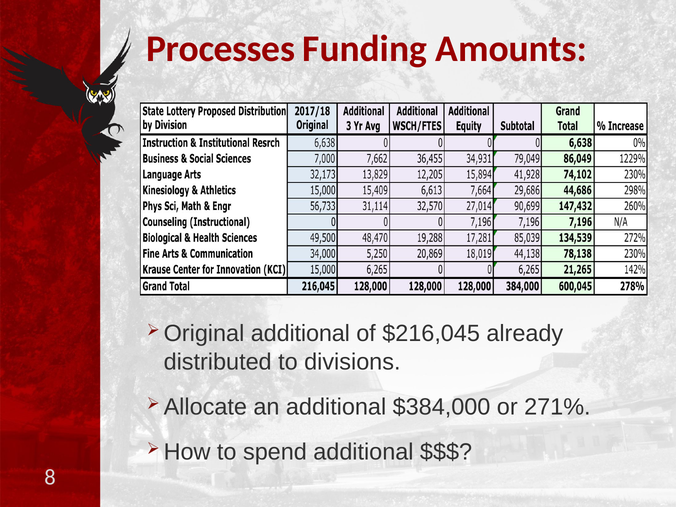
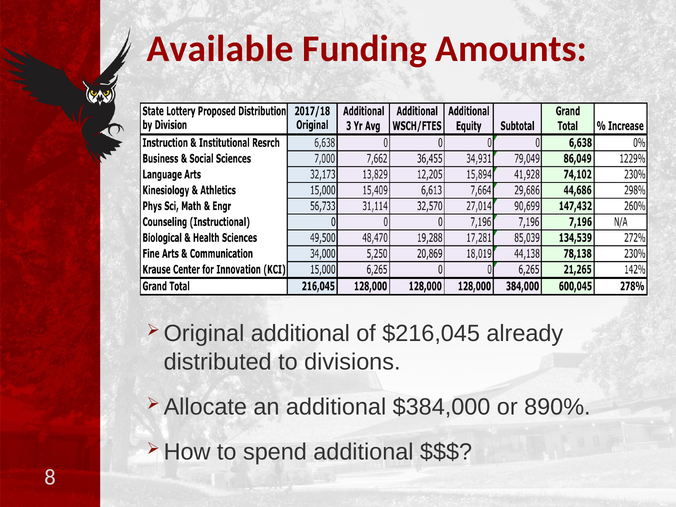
Processes: Processes -> Available
271%: 271% -> 890%
